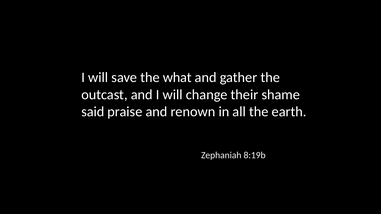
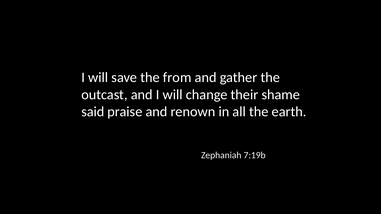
what: what -> from
8:19b: 8:19b -> 7:19b
